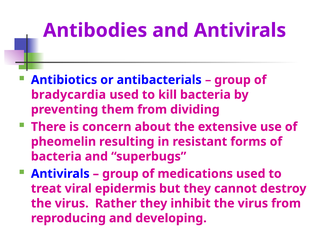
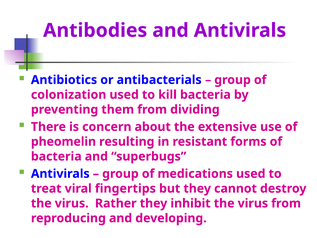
bradycardia: bradycardia -> colonization
epidermis: epidermis -> fingertips
